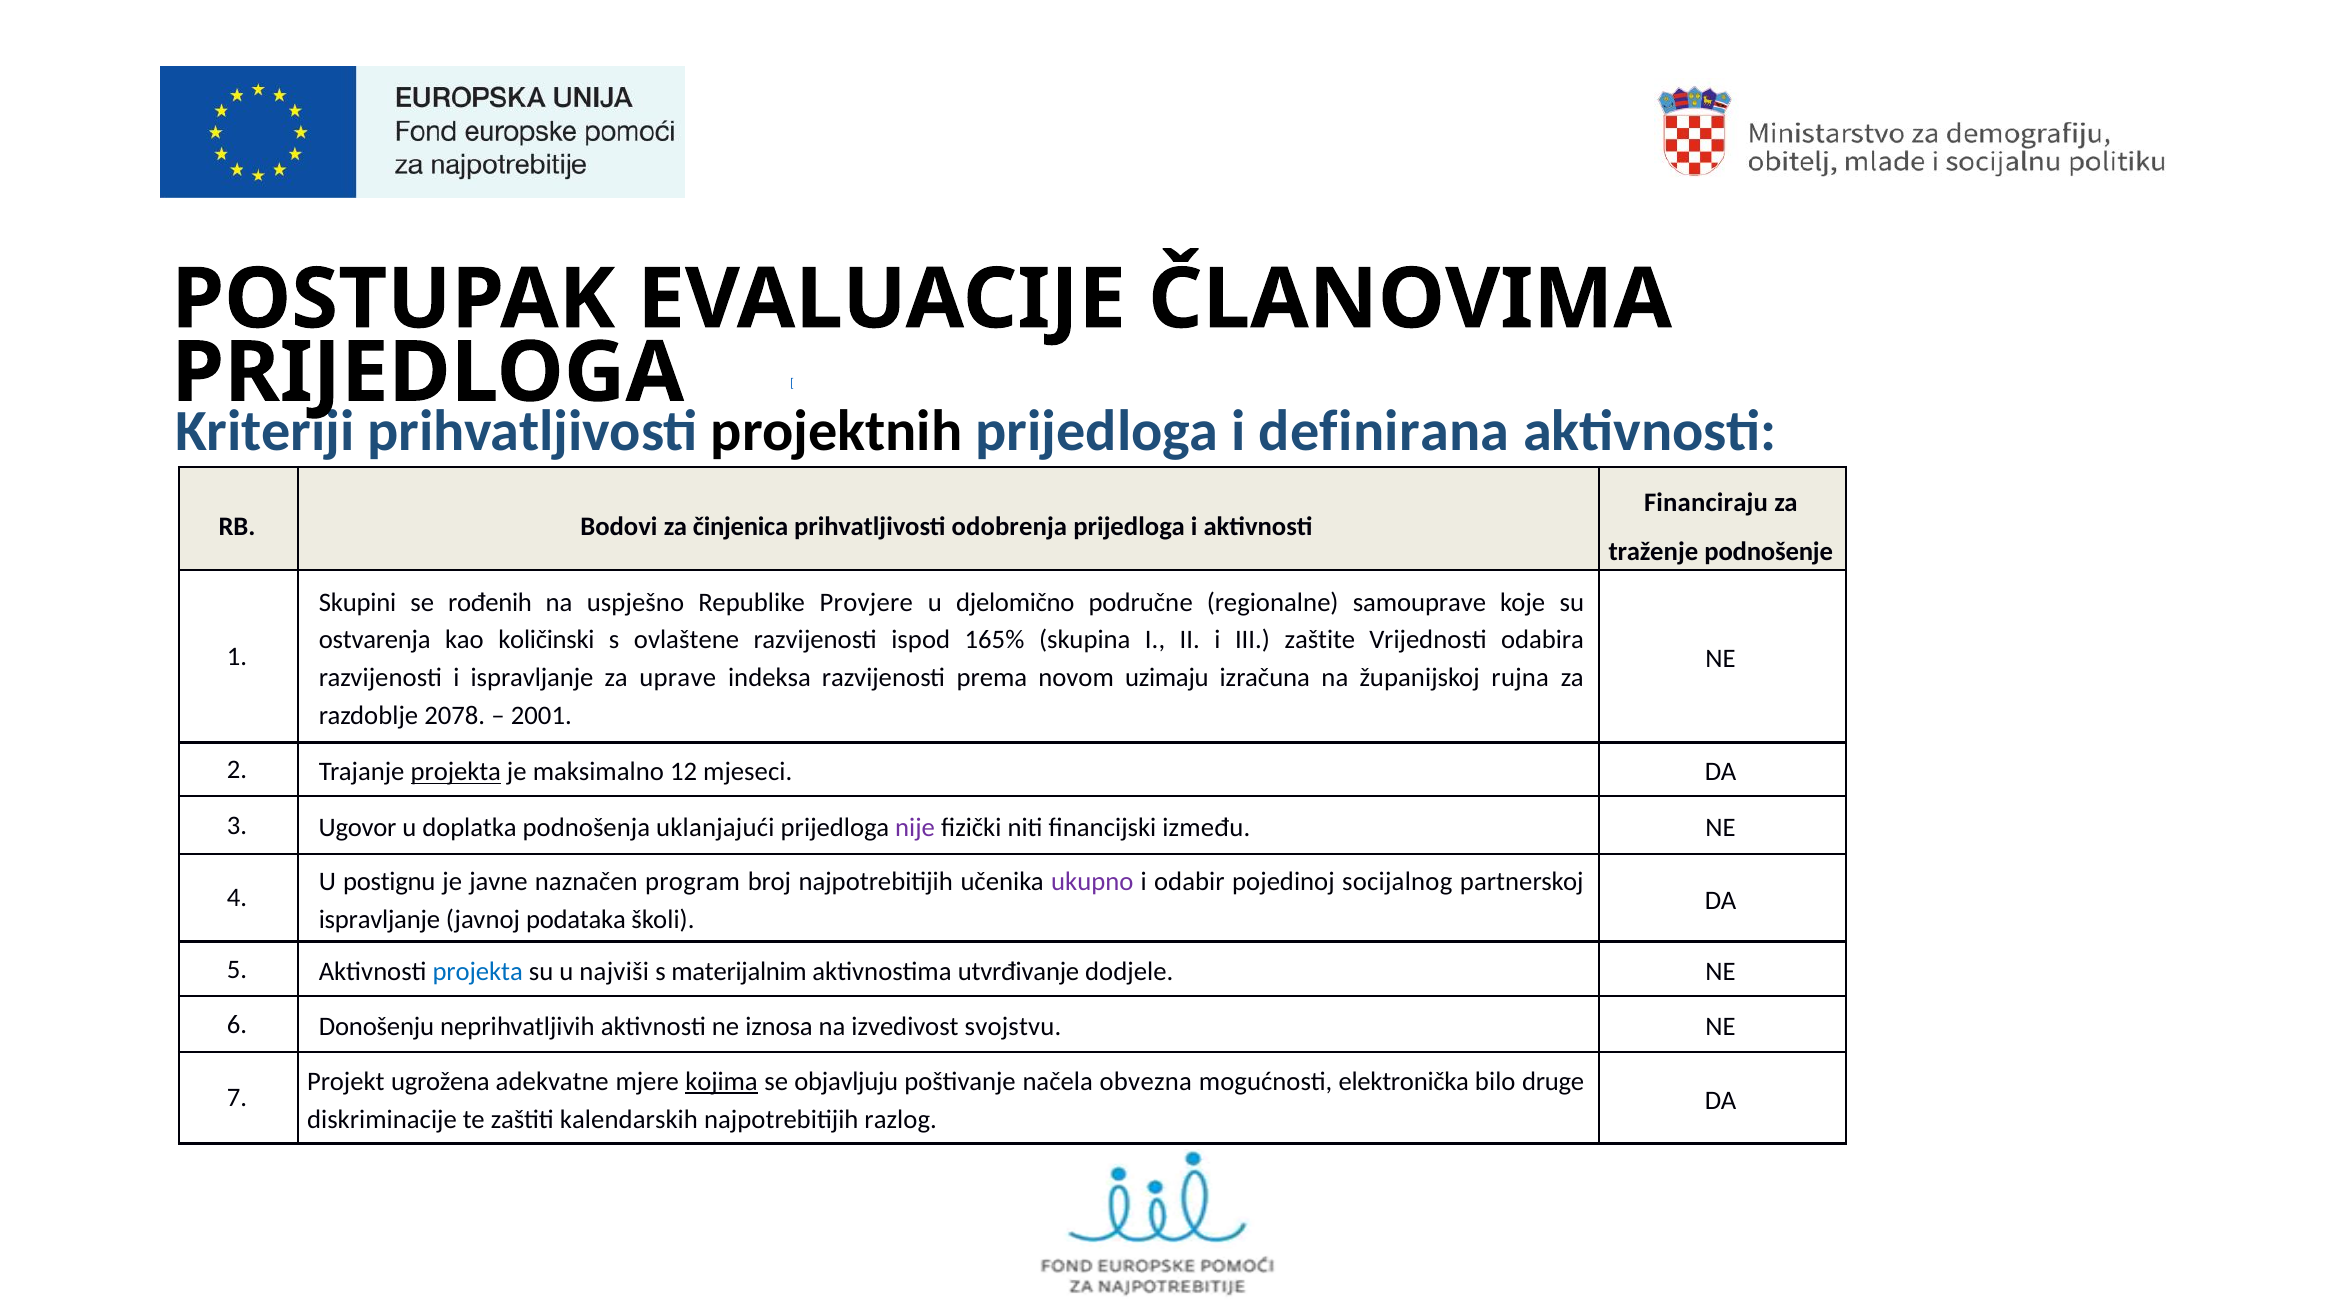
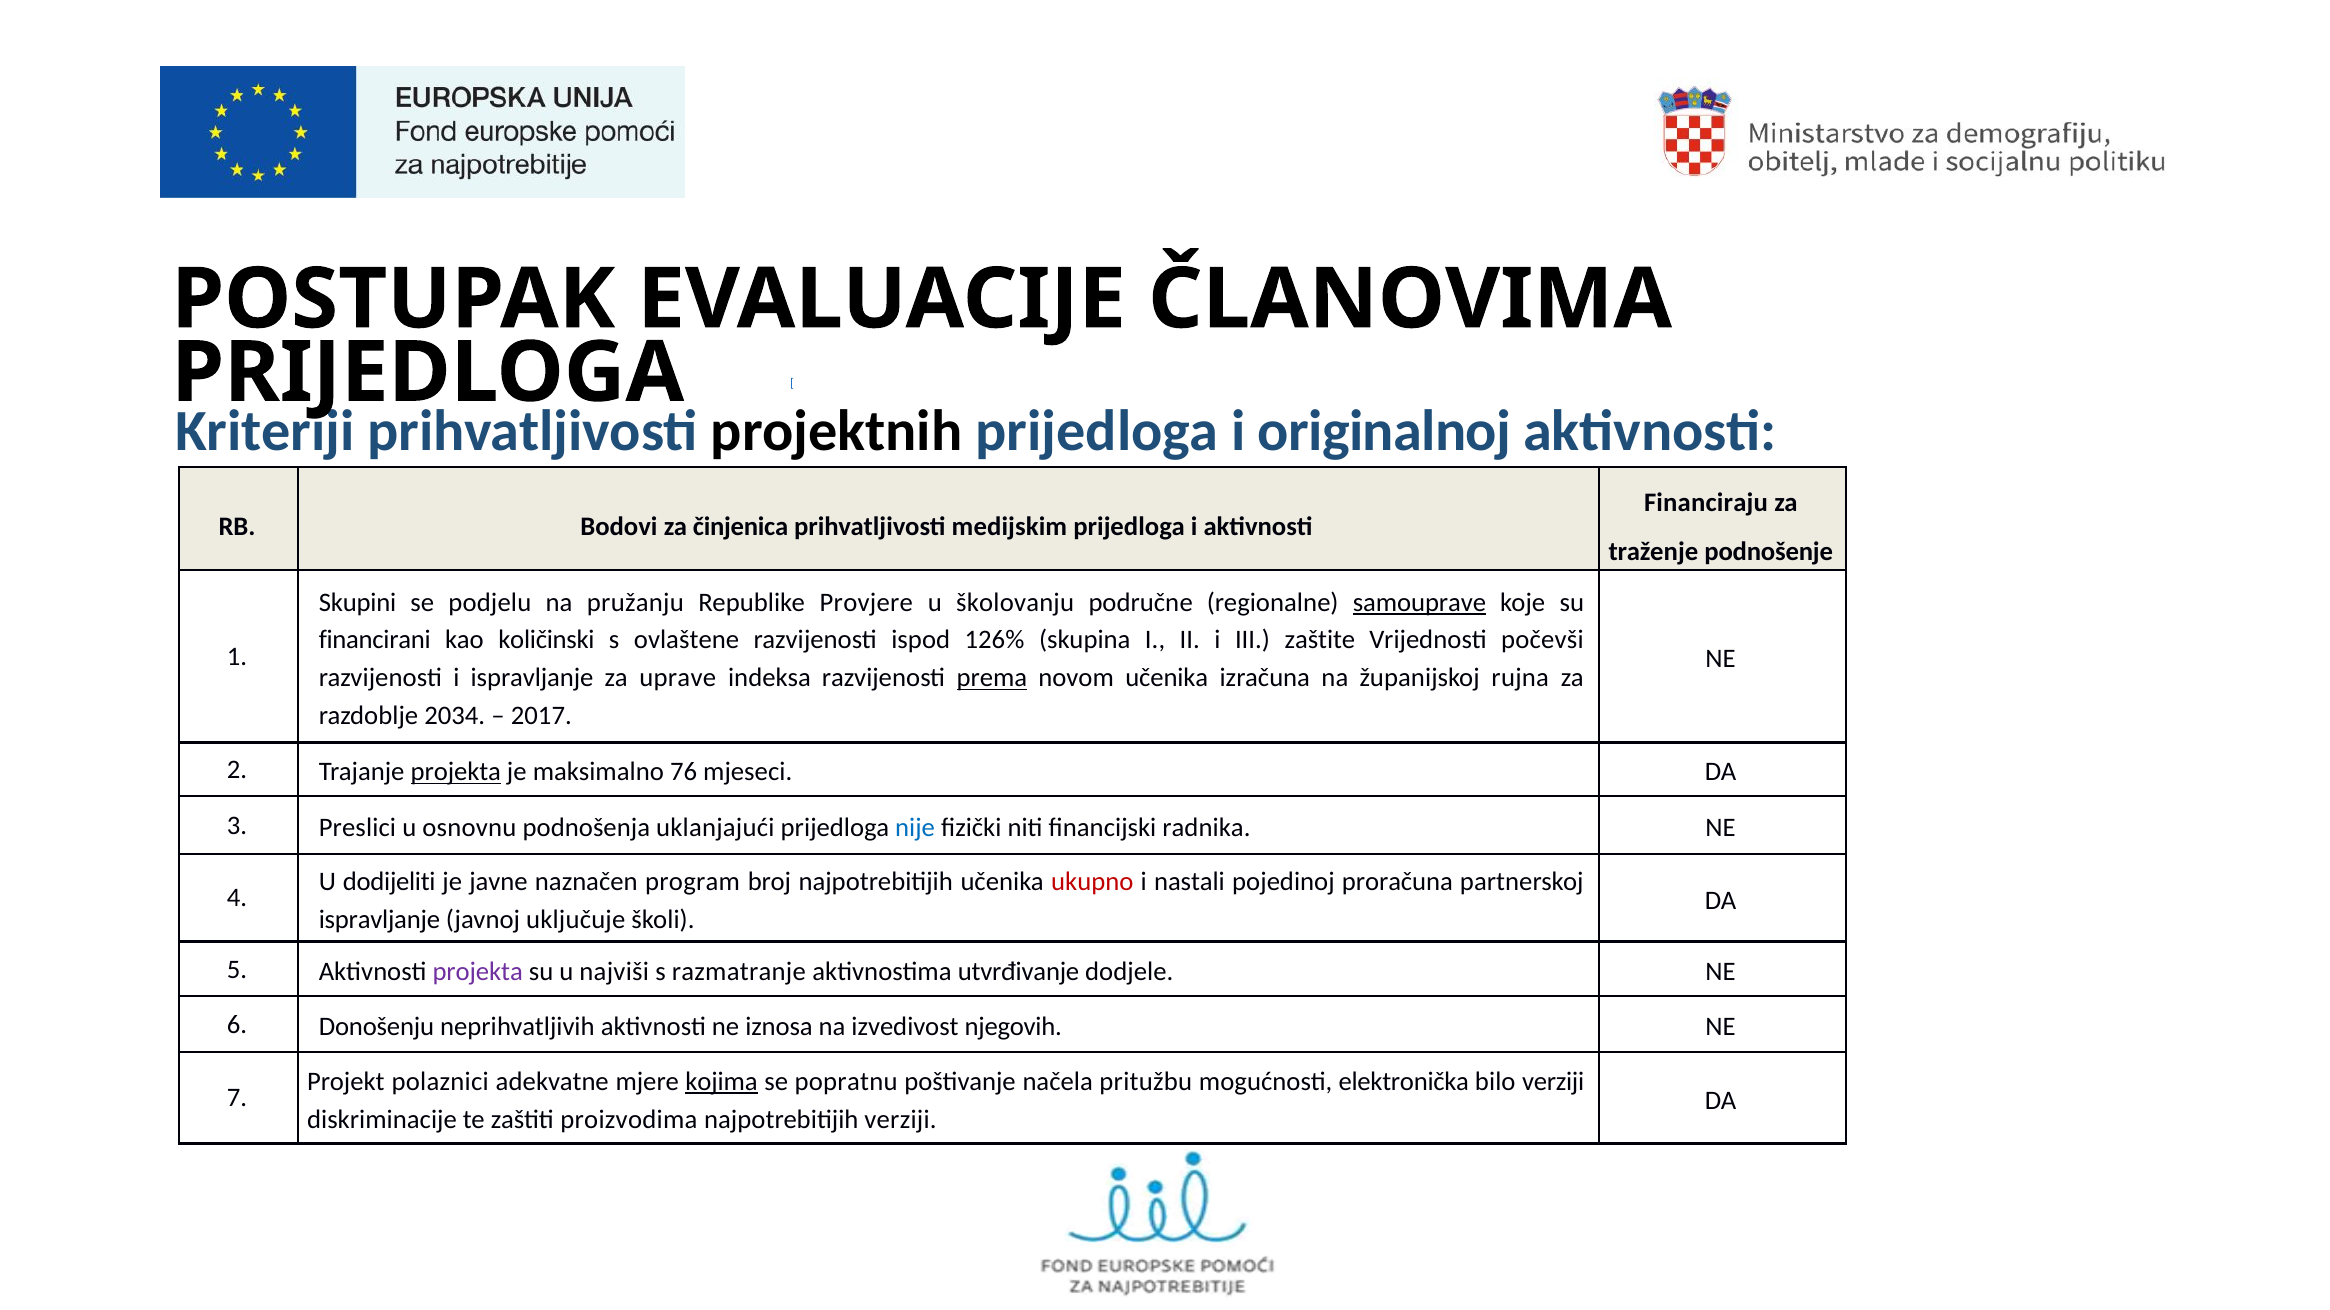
definirana: definirana -> originalnoj
odobrenja: odobrenja -> medijskim
rođenih: rođenih -> podjelu
uspješno: uspješno -> pružanju
djelomično: djelomično -> školovanju
samouprave underline: none -> present
ostvarenja: ostvarenja -> financirani
165%: 165% -> 126%
odabira: odabira -> počevši
prema underline: none -> present
novom uzimaju: uzimaju -> učenika
2078: 2078 -> 2034
2001: 2001 -> 2017
12: 12 -> 76
Ugovor: Ugovor -> Preslici
doplatka: doplatka -> osnovnu
nije colour: purple -> blue
između: između -> radnika
postignu: postignu -> dodijeliti
ukupno colour: purple -> red
odabir: odabir -> nastali
socijalnog: socijalnog -> proračuna
podataka: podataka -> uključuje
projekta at (478, 972) colour: blue -> purple
materijalnim: materijalnim -> razmatranje
svojstvu: svojstvu -> njegovih
ugrožena: ugrožena -> polaznici
objavljuju: objavljuju -> popratnu
obvezna: obvezna -> pritužbu
bilo druge: druge -> verziji
kalendarskih: kalendarskih -> proizvodima
najpotrebitijih razlog: razlog -> verziji
